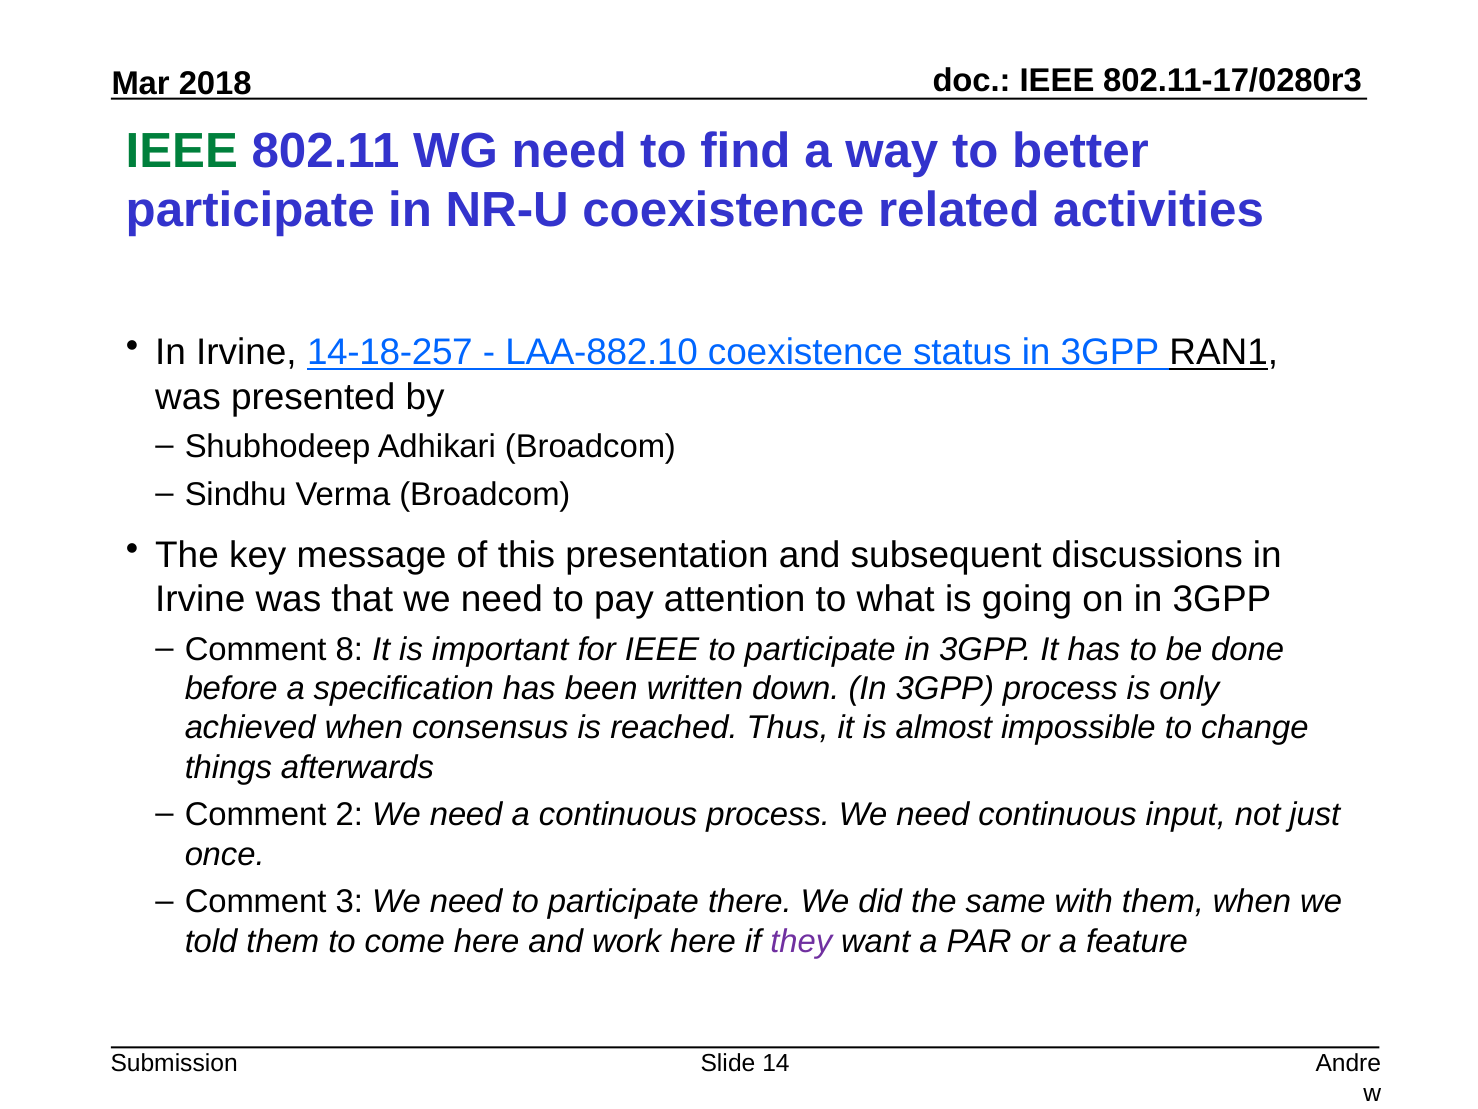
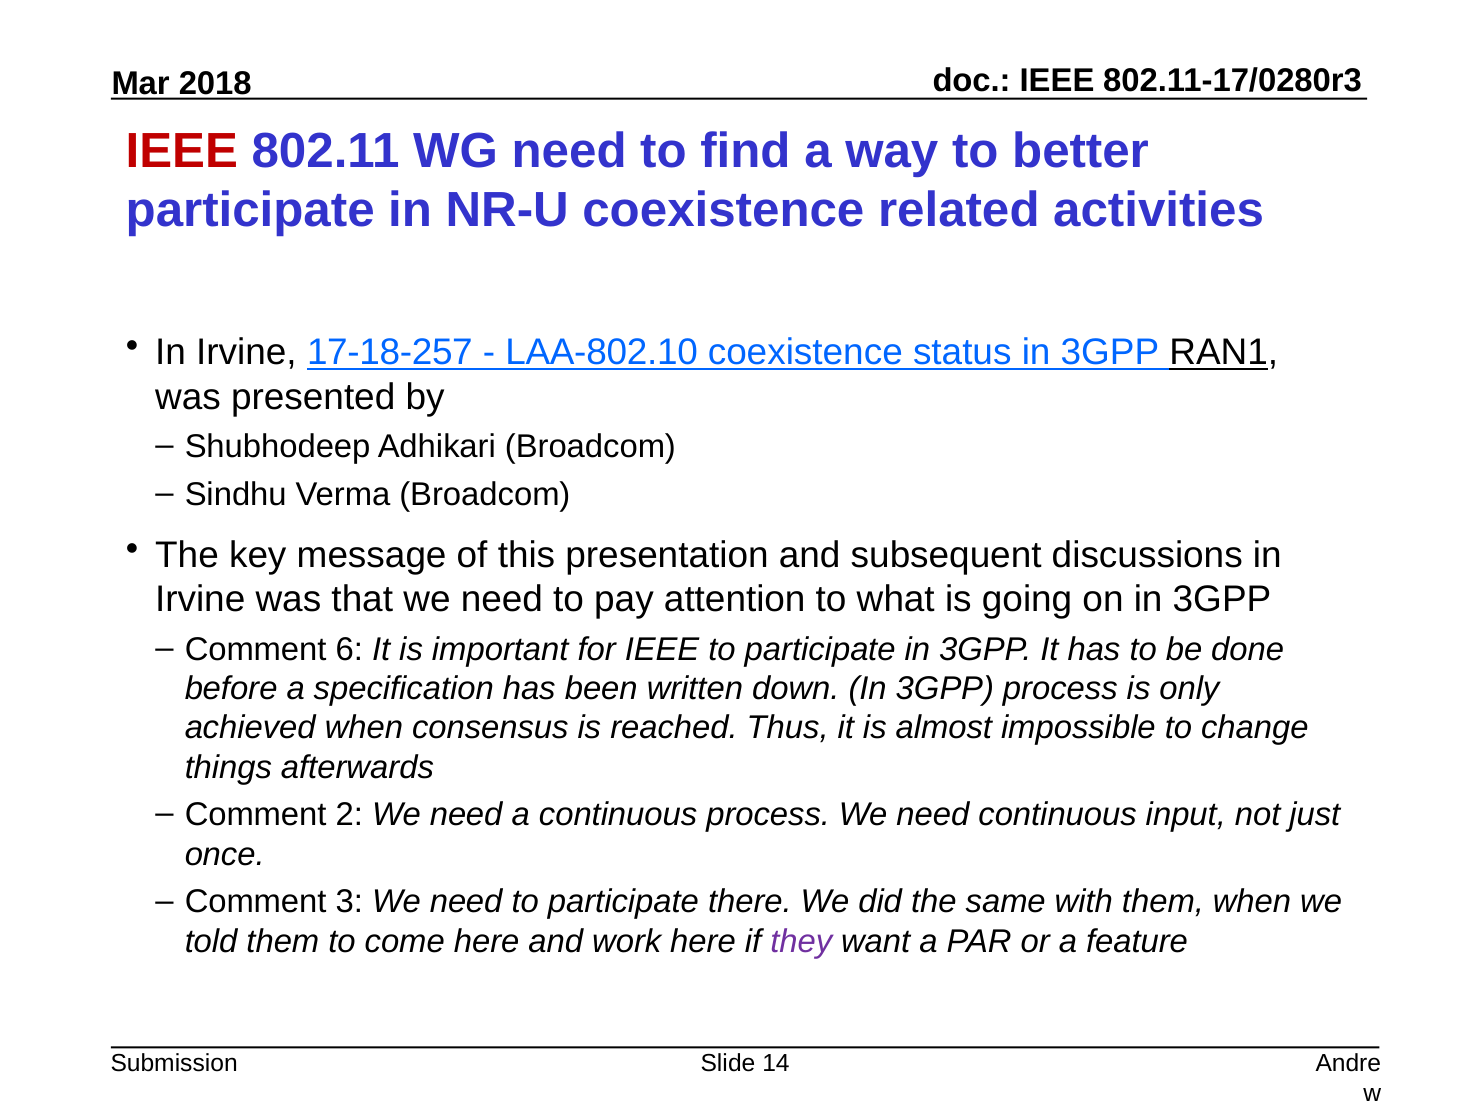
IEEE at (182, 151) colour: green -> red
14-18-257: 14-18-257 -> 17-18-257
LAA-882.10: LAA-882.10 -> LAA-802.10
8: 8 -> 6
